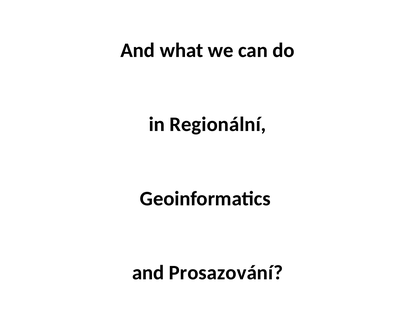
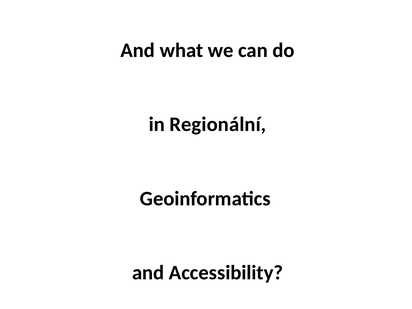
Prosazování: Prosazování -> Accessibility
